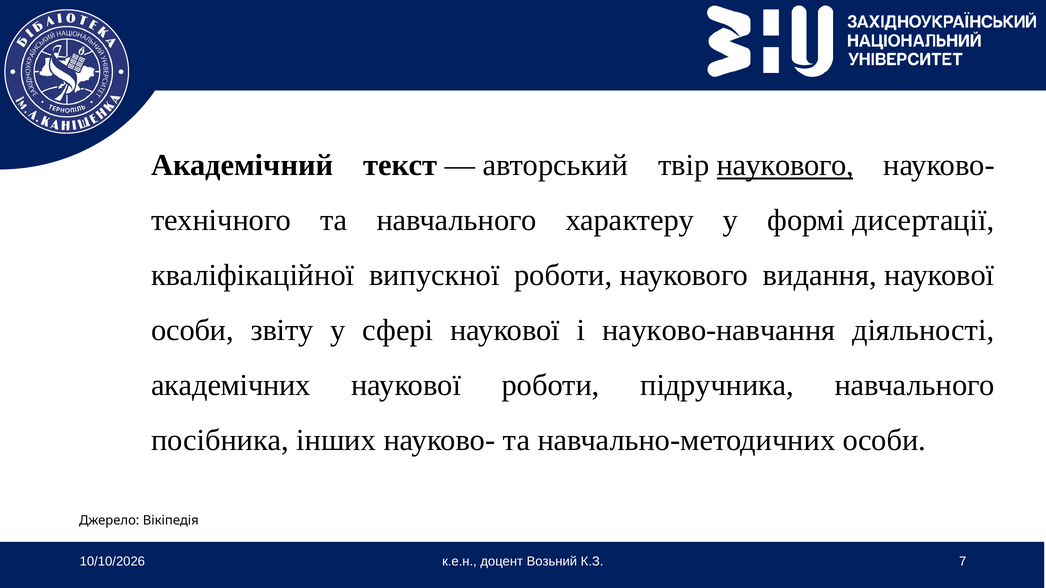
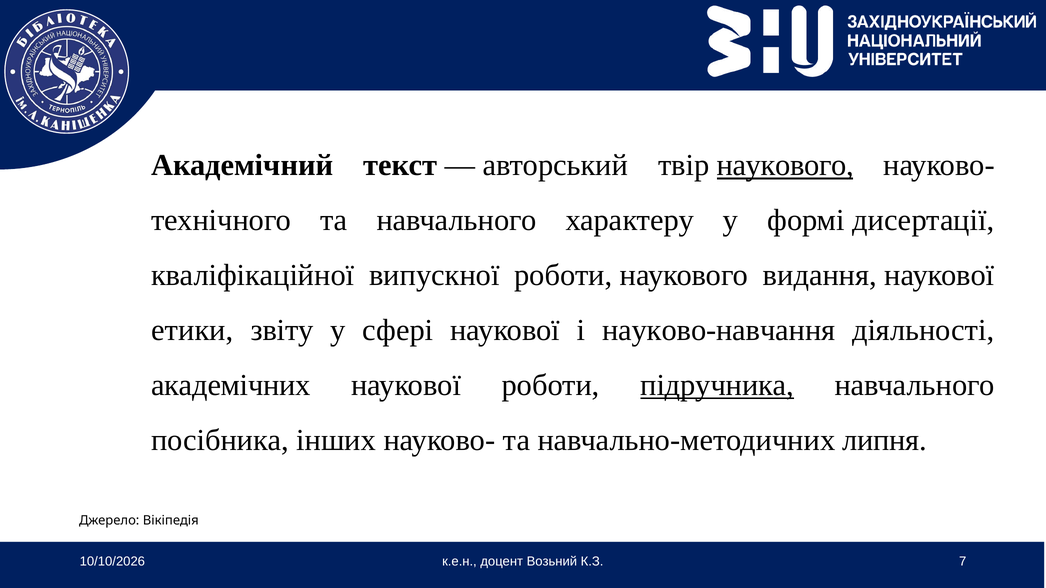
особи at (192, 330): особи -> етики
підручника underline: none -> present
навчально-методичних особи: особи -> липня
